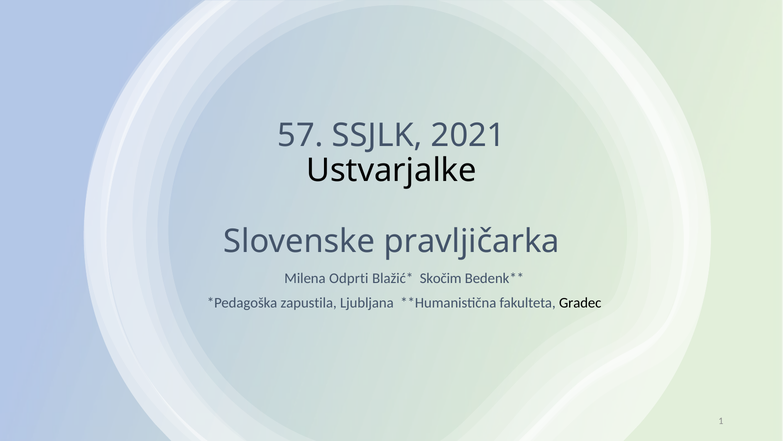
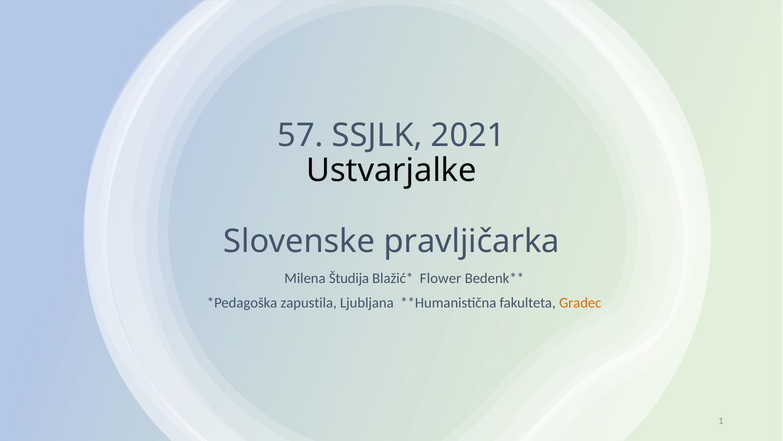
Odprti: Odprti -> Študija
Skočim: Skočim -> Flower
Gradec colour: black -> orange
